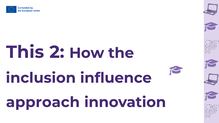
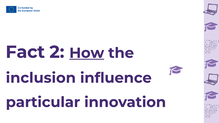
This: This -> Fact
How underline: none -> present
approach: approach -> particular
